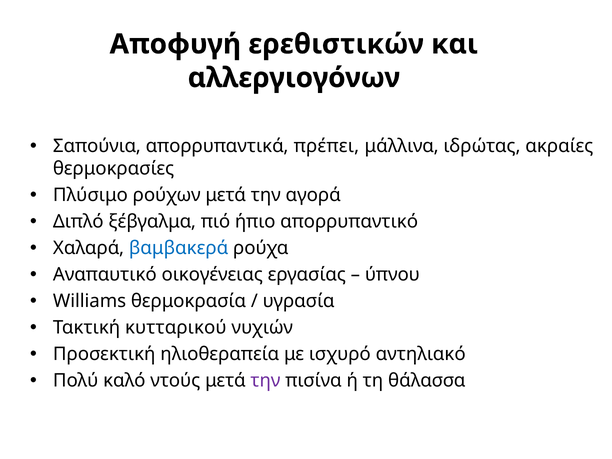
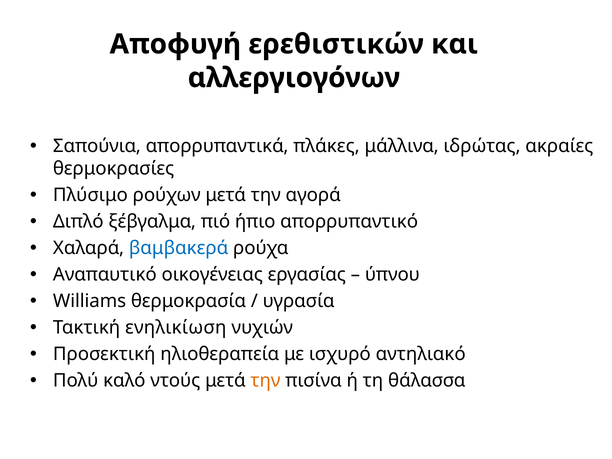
πρέπει: πρέπει -> πλάκες
κυτταρικού: κυτταρικού -> ενηλικίωση
την at (265, 381) colour: purple -> orange
